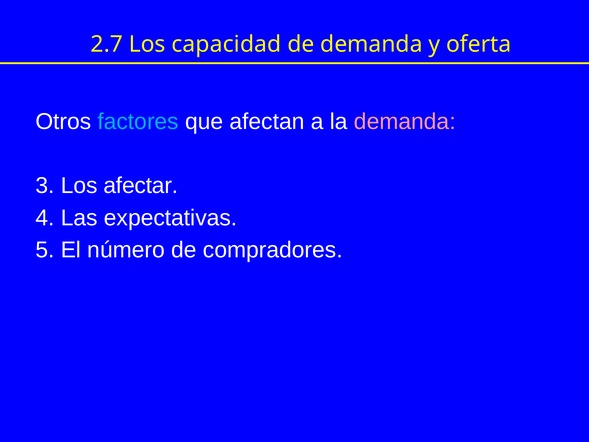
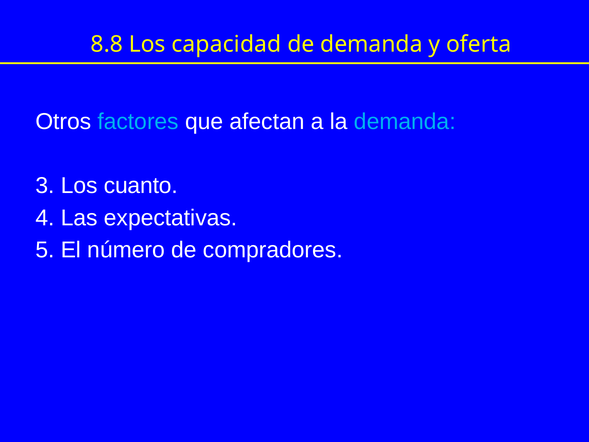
2.7: 2.7 -> 8.8
demanda at (405, 121) colour: pink -> light blue
afectar: afectar -> cuanto
